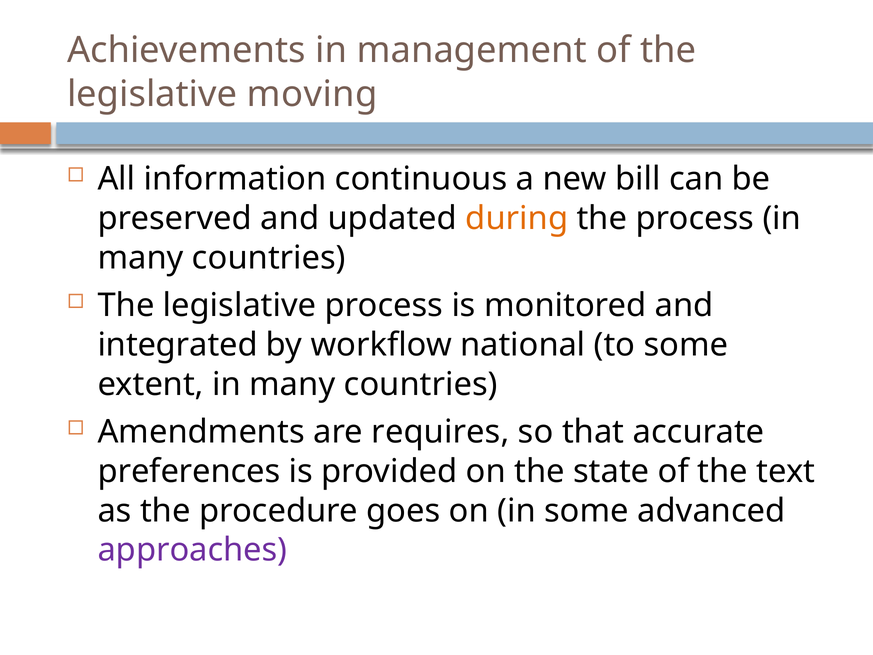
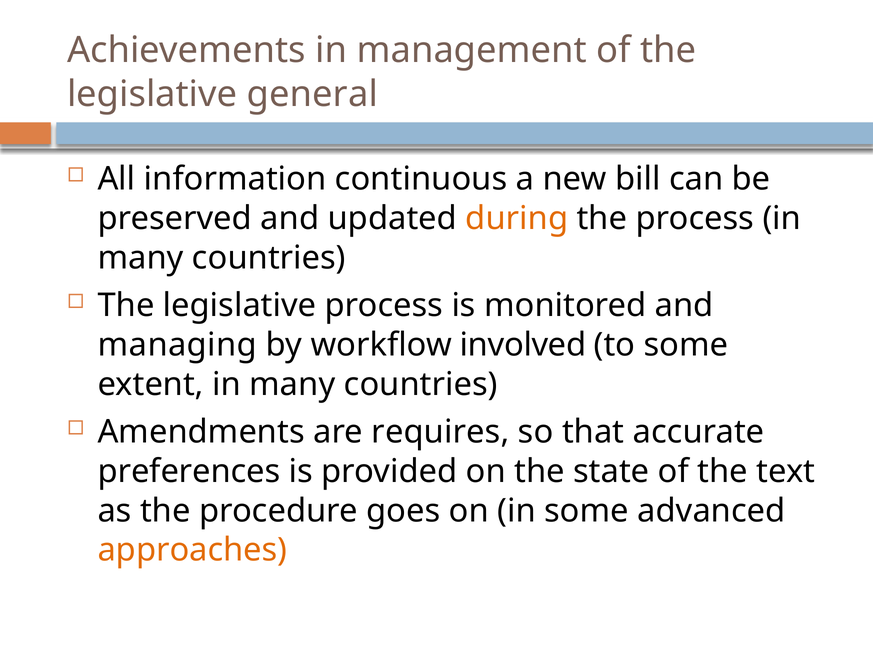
moving: moving -> general
integrated: integrated -> managing
national: national -> involved
approaches colour: purple -> orange
